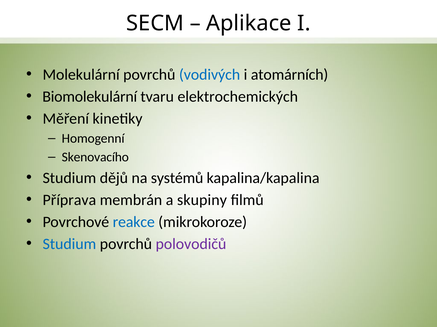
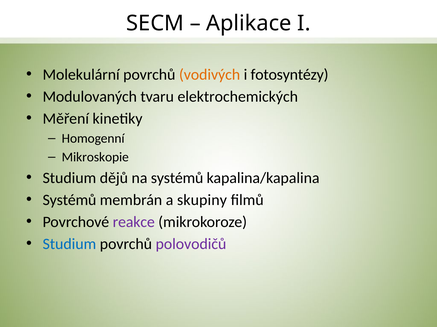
vodivých colour: blue -> orange
atomárních: atomárních -> fotosyntézy
Biomolekulární: Biomolekulární -> Modulovaných
Skenovacího: Skenovacího -> Mikroskopie
Příprava at (69, 200): Příprava -> Systémů
reakce colour: blue -> purple
